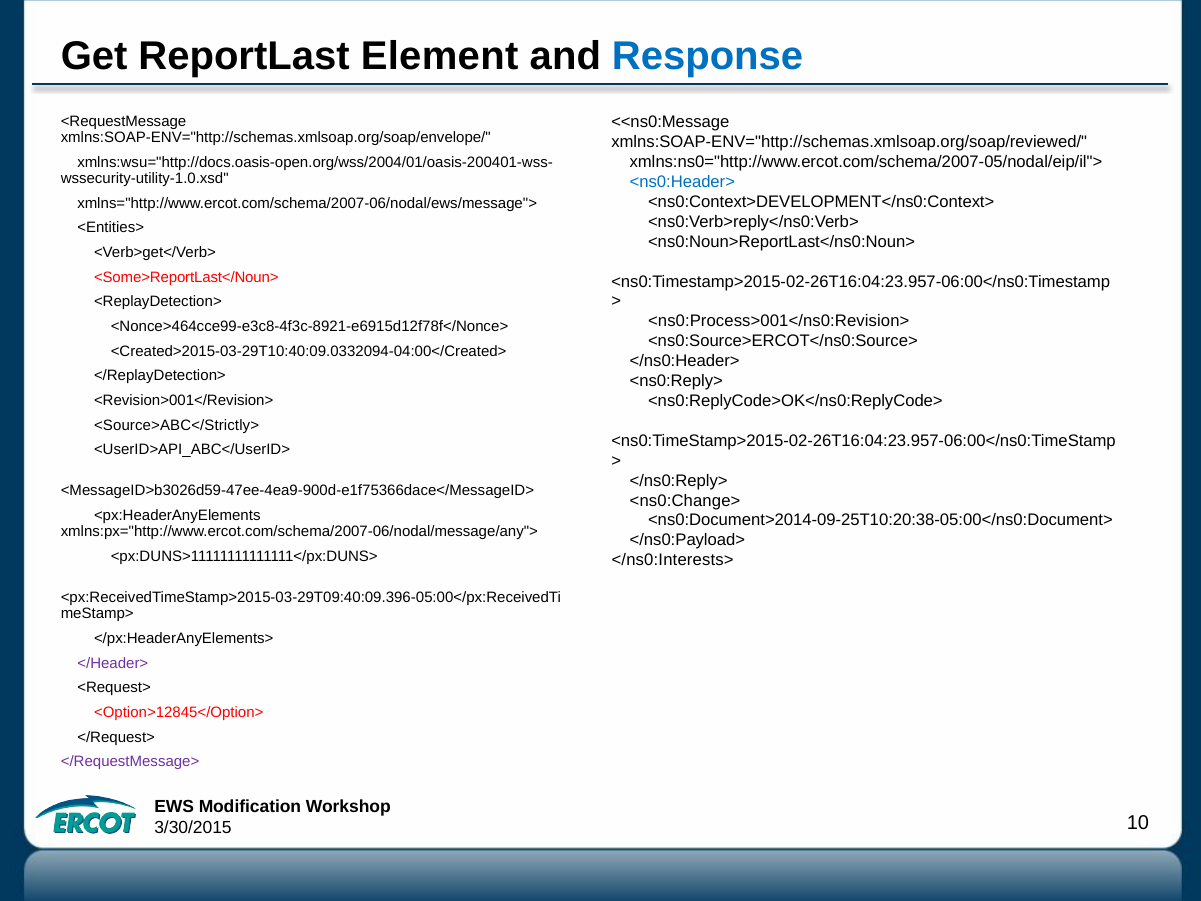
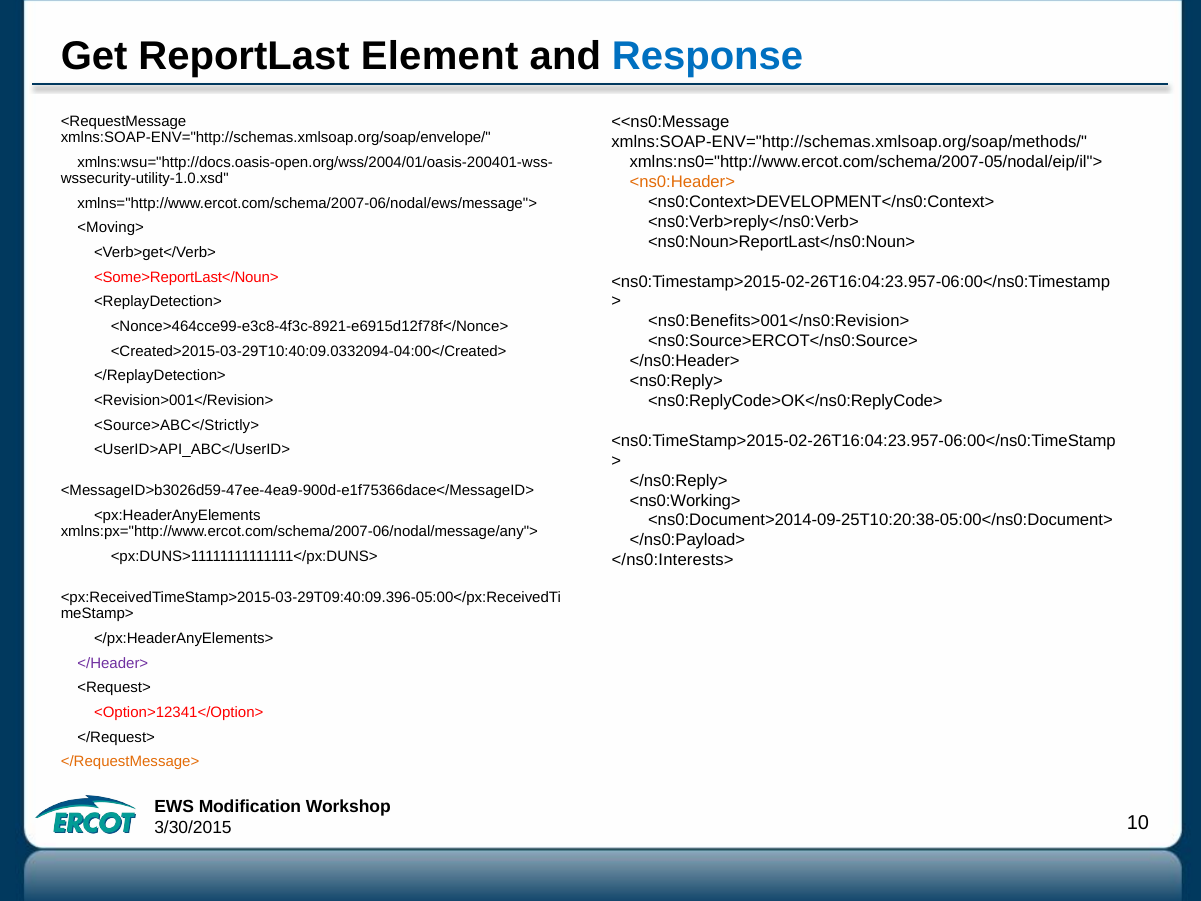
xmlns:SOAP-ENV="http://schemas.xmlsoap.org/soap/reviewed/: xmlns:SOAP-ENV="http://schemas.xmlsoap.org/soap/reviewed/ -> xmlns:SOAP-ENV="http://schemas.xmlsoap.org/soap/methods/
<ns0:Header> colour: blue -> orange
<Entities>: <Entities> -> <Moving>
<ns0:Process>001</ns0:Revision>: <ns0:Process>001</ns0:Revision> -> <ns0:Benefits>001</ns0:Revision>
<ns0:Change>: <ns0:Change> -> <ns0:Working>
<Option>12845</Option>: <Option>12845</Option> -> <Option>12341</Option>
</RequestMessage> colour: purple -> orange
